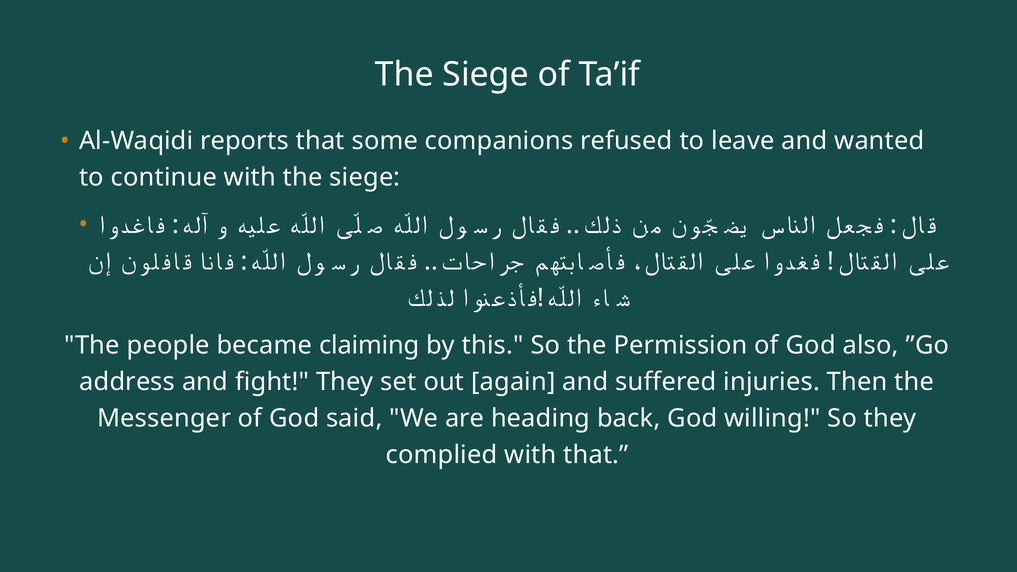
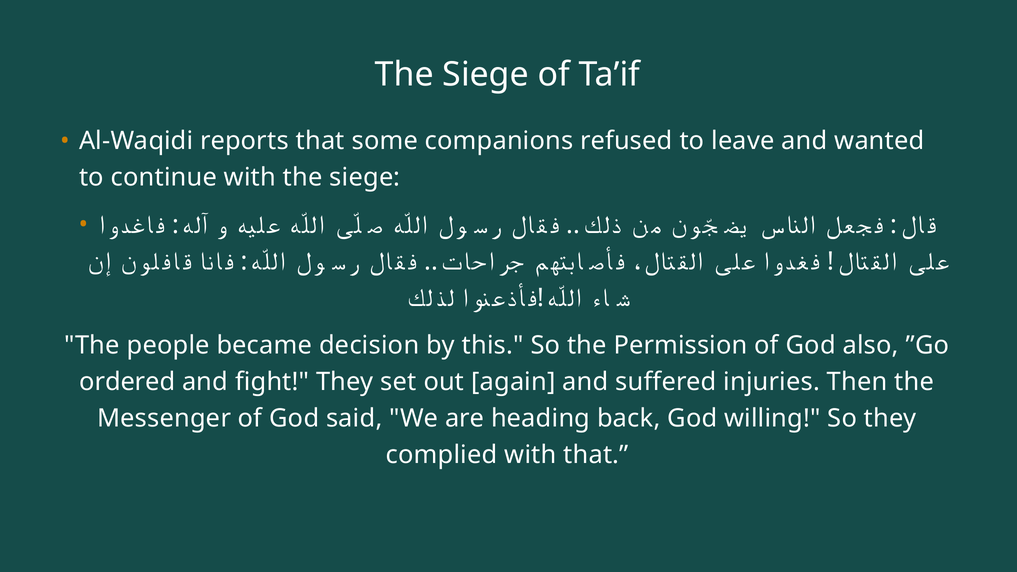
claiming: claiming -> decision
address: address -> ordered
